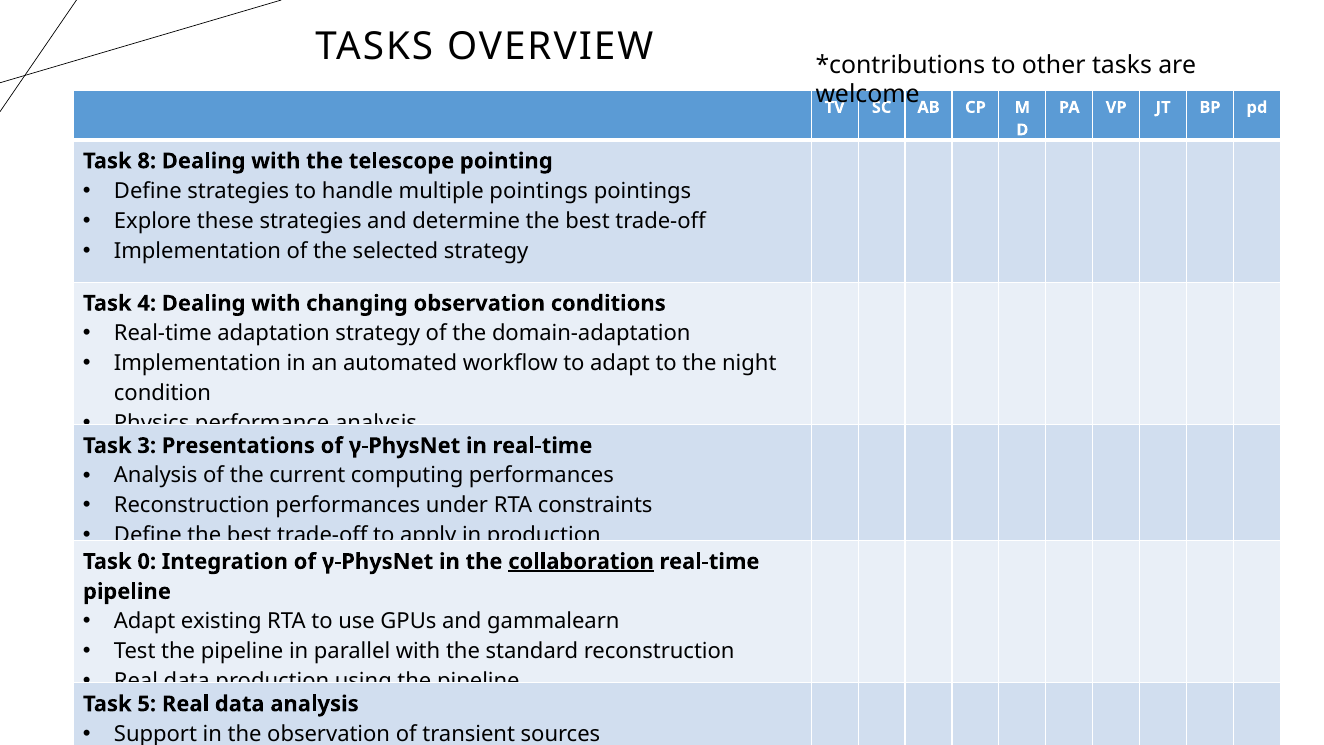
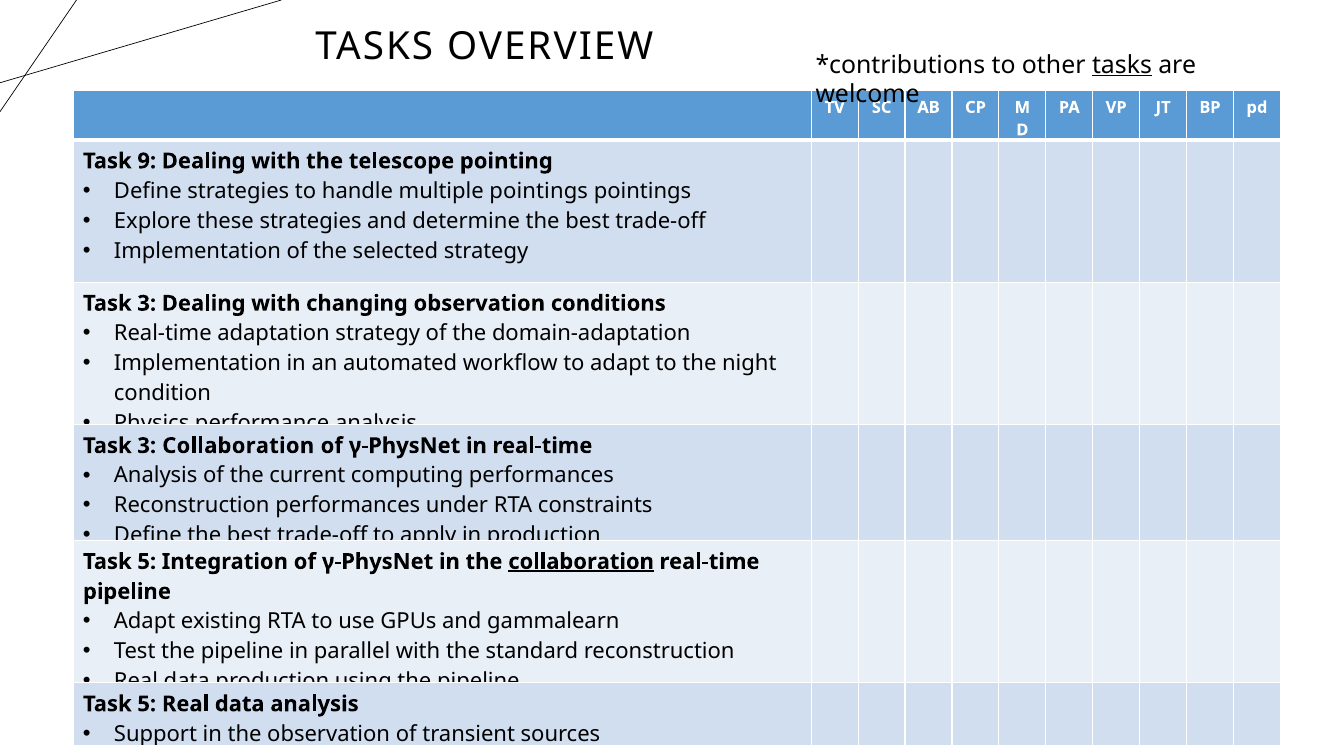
tasks at (1122, 65) underline: none -> present
8: 8 -> 9
4 at (147, 303): 4 -> 3
3 Presentations: Presentations -> Collaboration
0 at (147, 561): 0 -> 5
